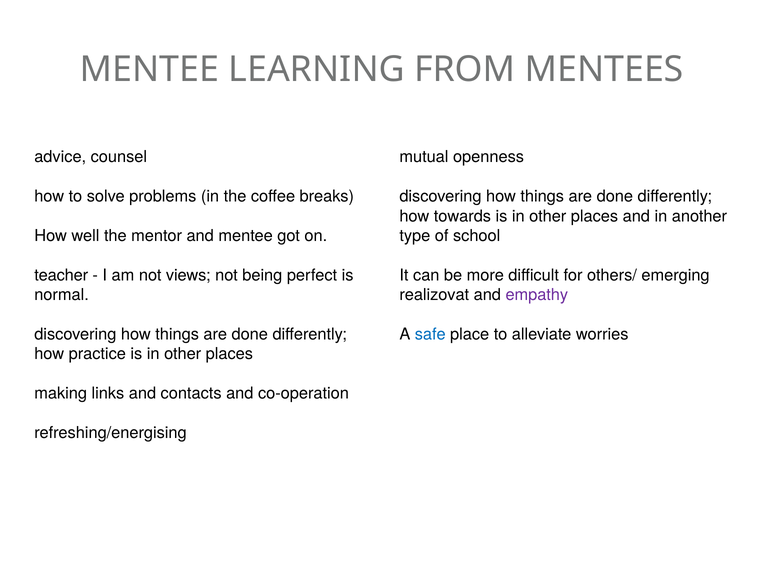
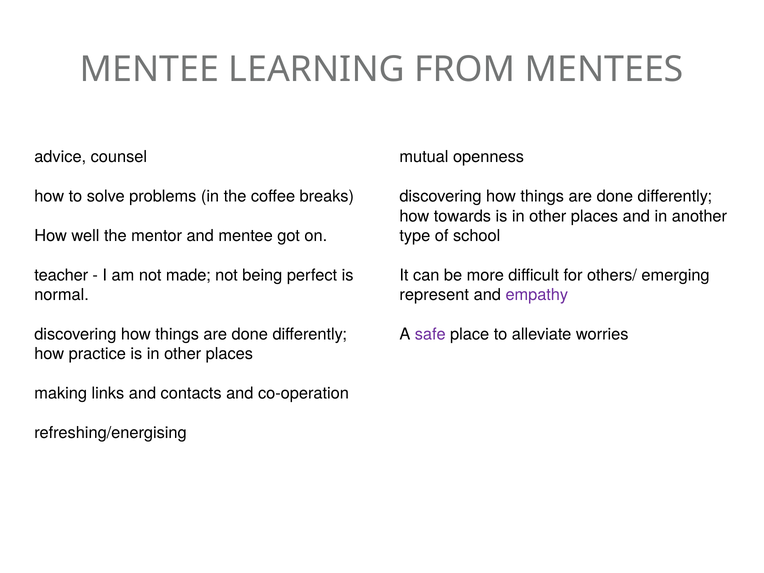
views: views -> made
realizovat: realizovat -> represent
safe colour: blue -> purple
